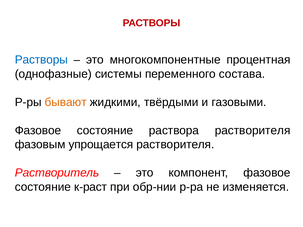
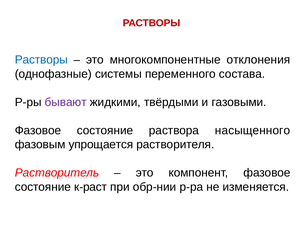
процентная: процентная -> отклонения
бывают colour: orange -> purple
раствора растворителя: растворителя -> насыщенного
